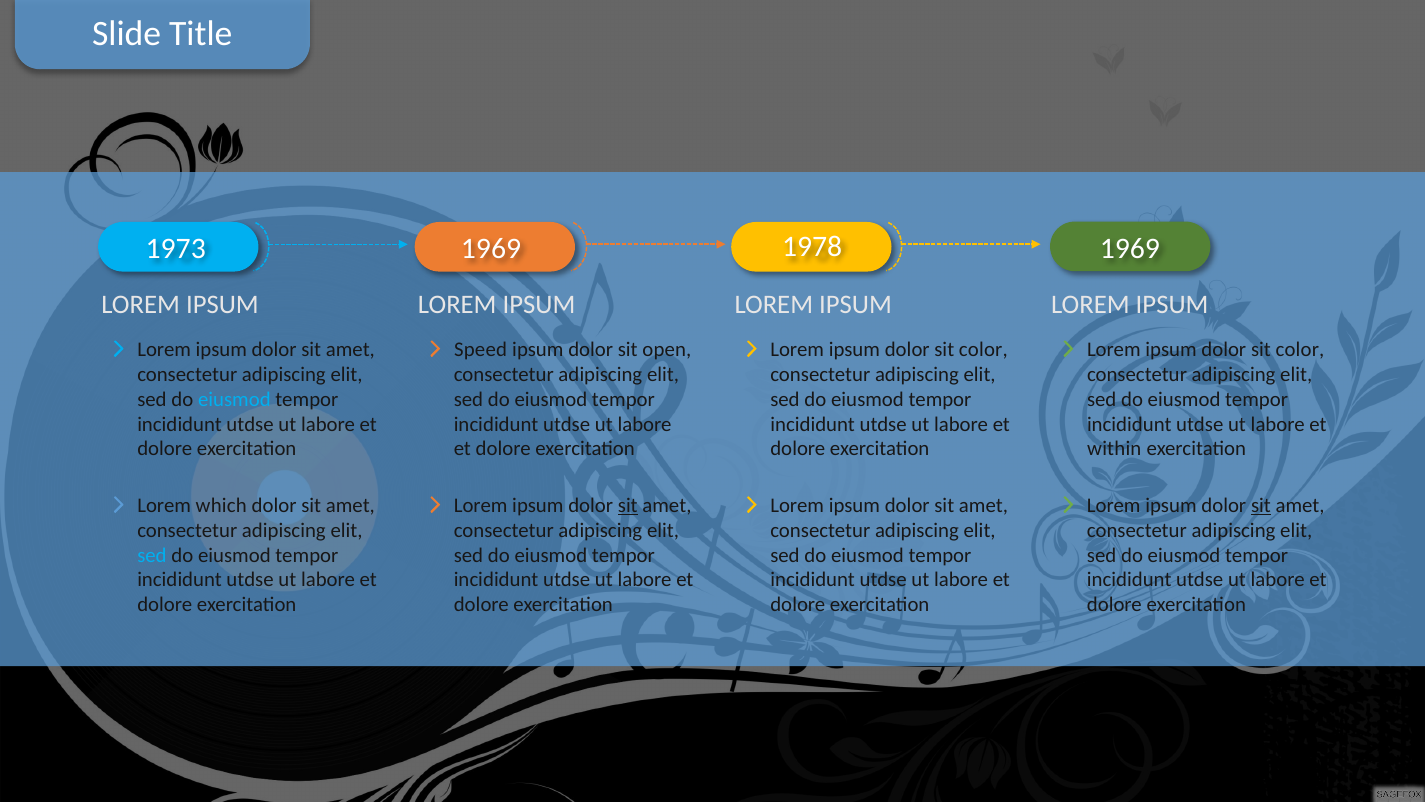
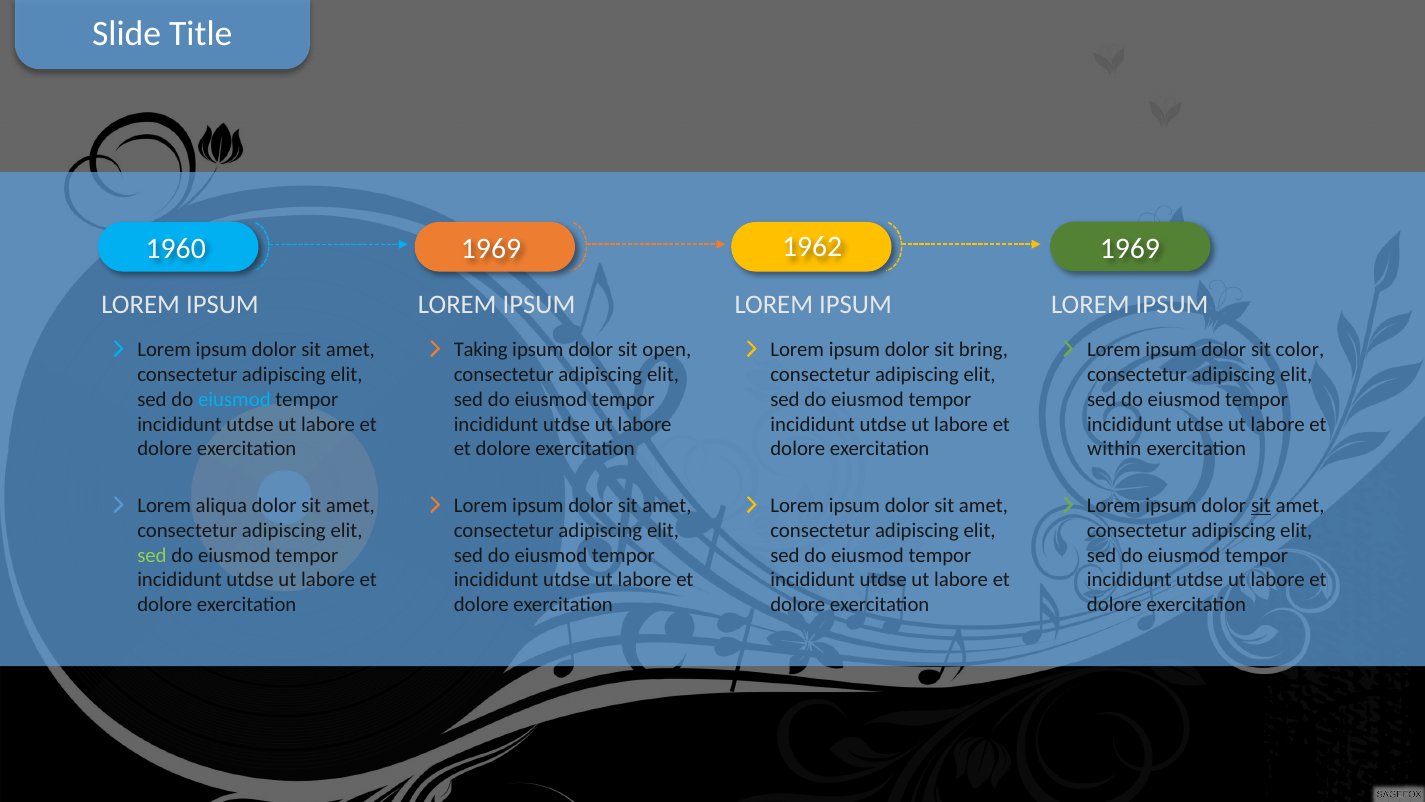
1973: 1973 -> 1960
1978: 1978 -> 1962
Speed: Speed -> Taking
color at (983, 349): color -> bring
which: which -> aliqua
sit at (628, 505) underline: present -> none
sed at (152, 555) colour: light blue -> light green
